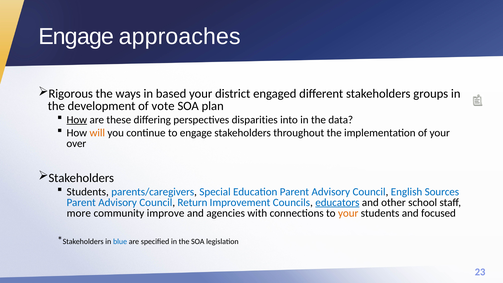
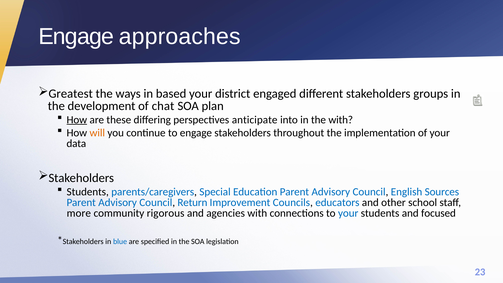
Rigorous: Rigorous -> Greatest
vote: vote -> chat
disparities: disparities -> anticipate
the data: data -> with
over: over -> data
educators underline: present -> none
improve: improve -> rigorous
your at (348, 213) colour: orange -> blue
